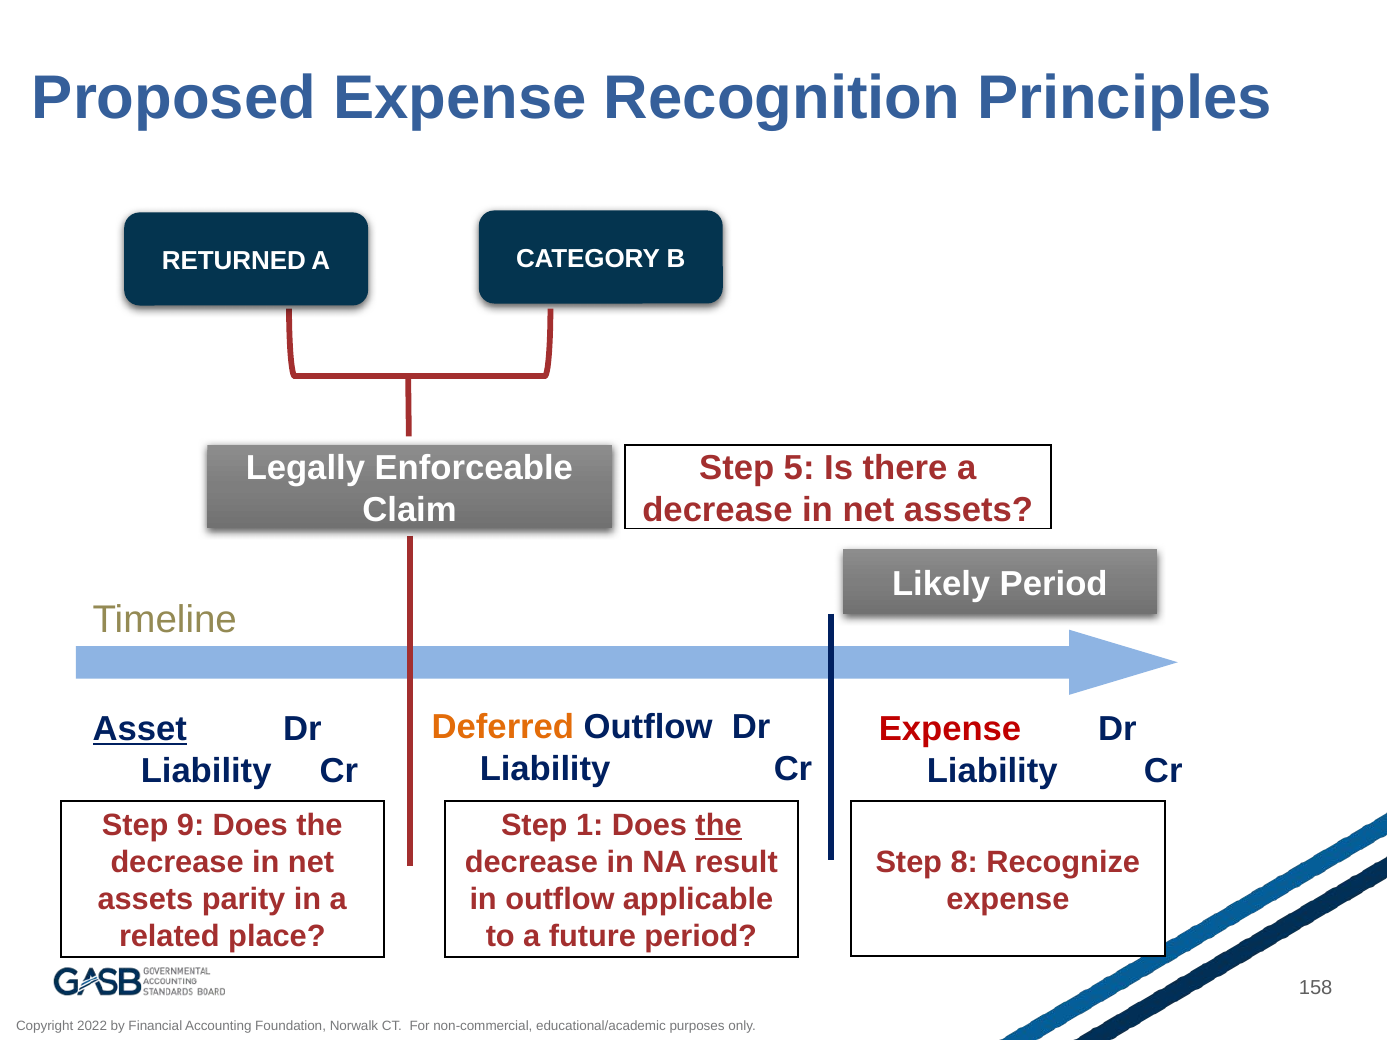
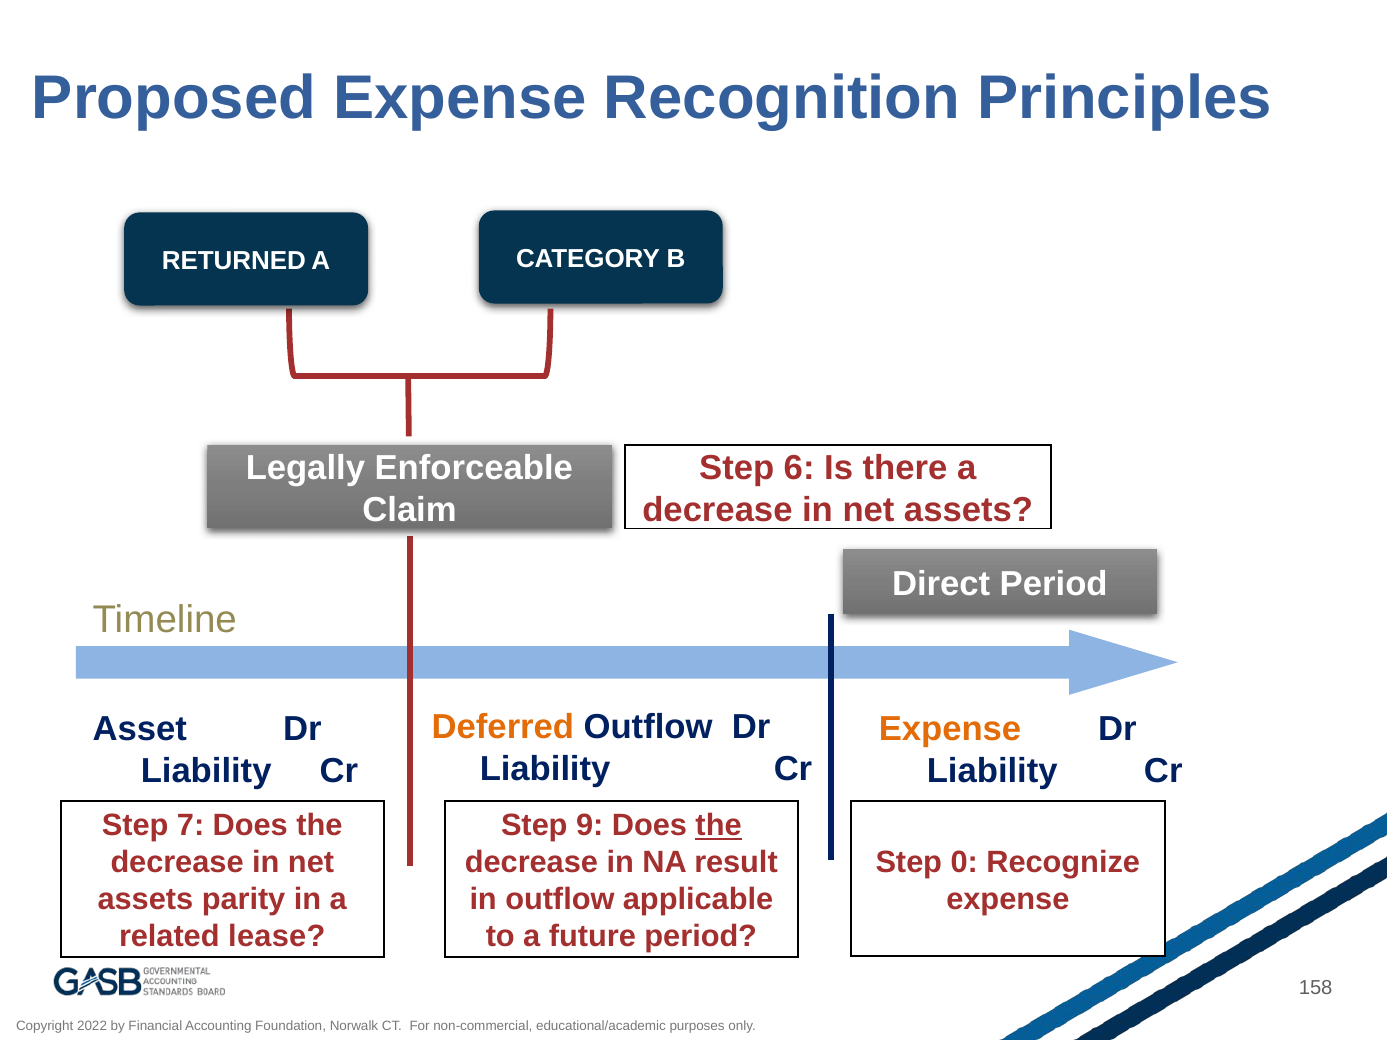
5: 5 -> 6
Likely: Likely -> Direct
Asset underline: present -> none
Expense at (950, 729) colour: red -> orange
1: 1 -> 9
9: 9 -> 7
8: 8 -> 0
place: place -> lease
